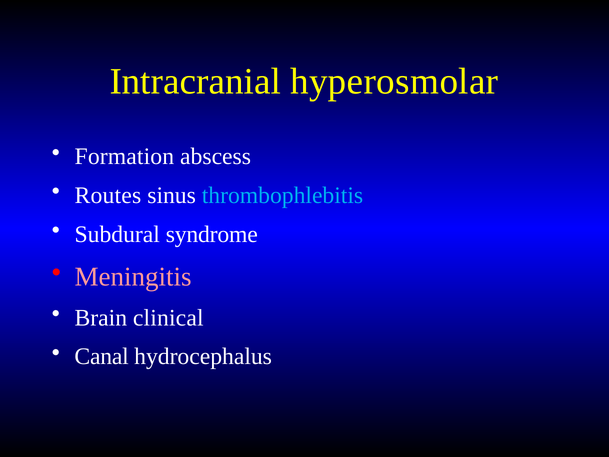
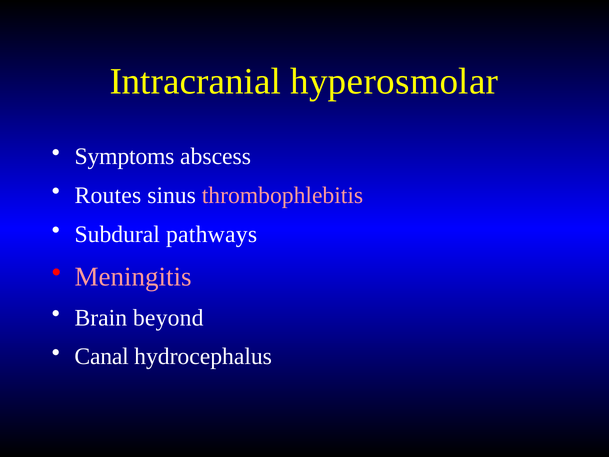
Formation: Formation -> Symptoms
thrombophlebitis colour: light blue -> pink
syndrome: syndrome -> pathways
clinical: clinical -> beyond
